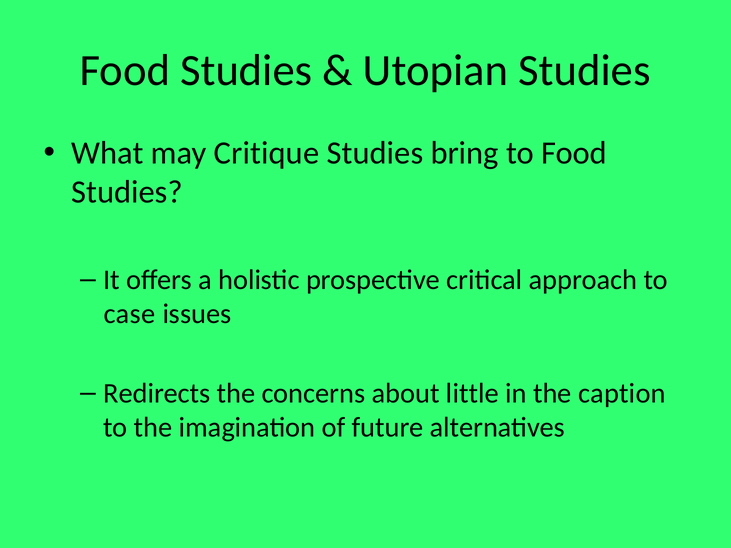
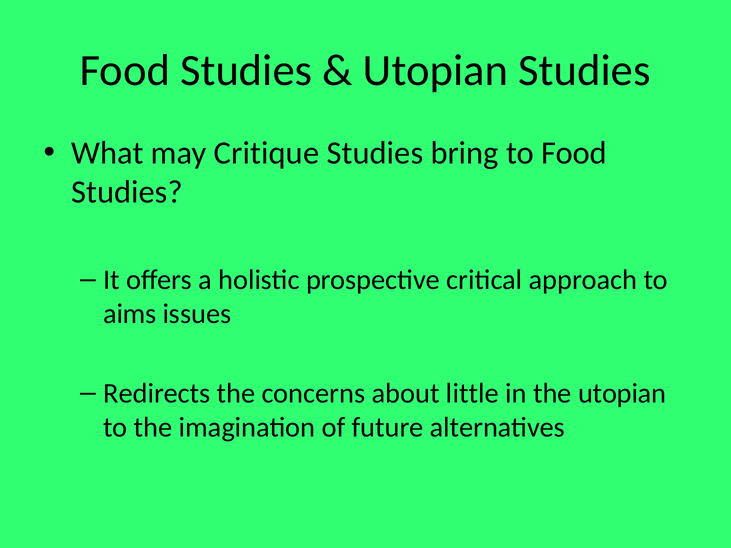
case: case -> aims
the caption: caption -> utopian
